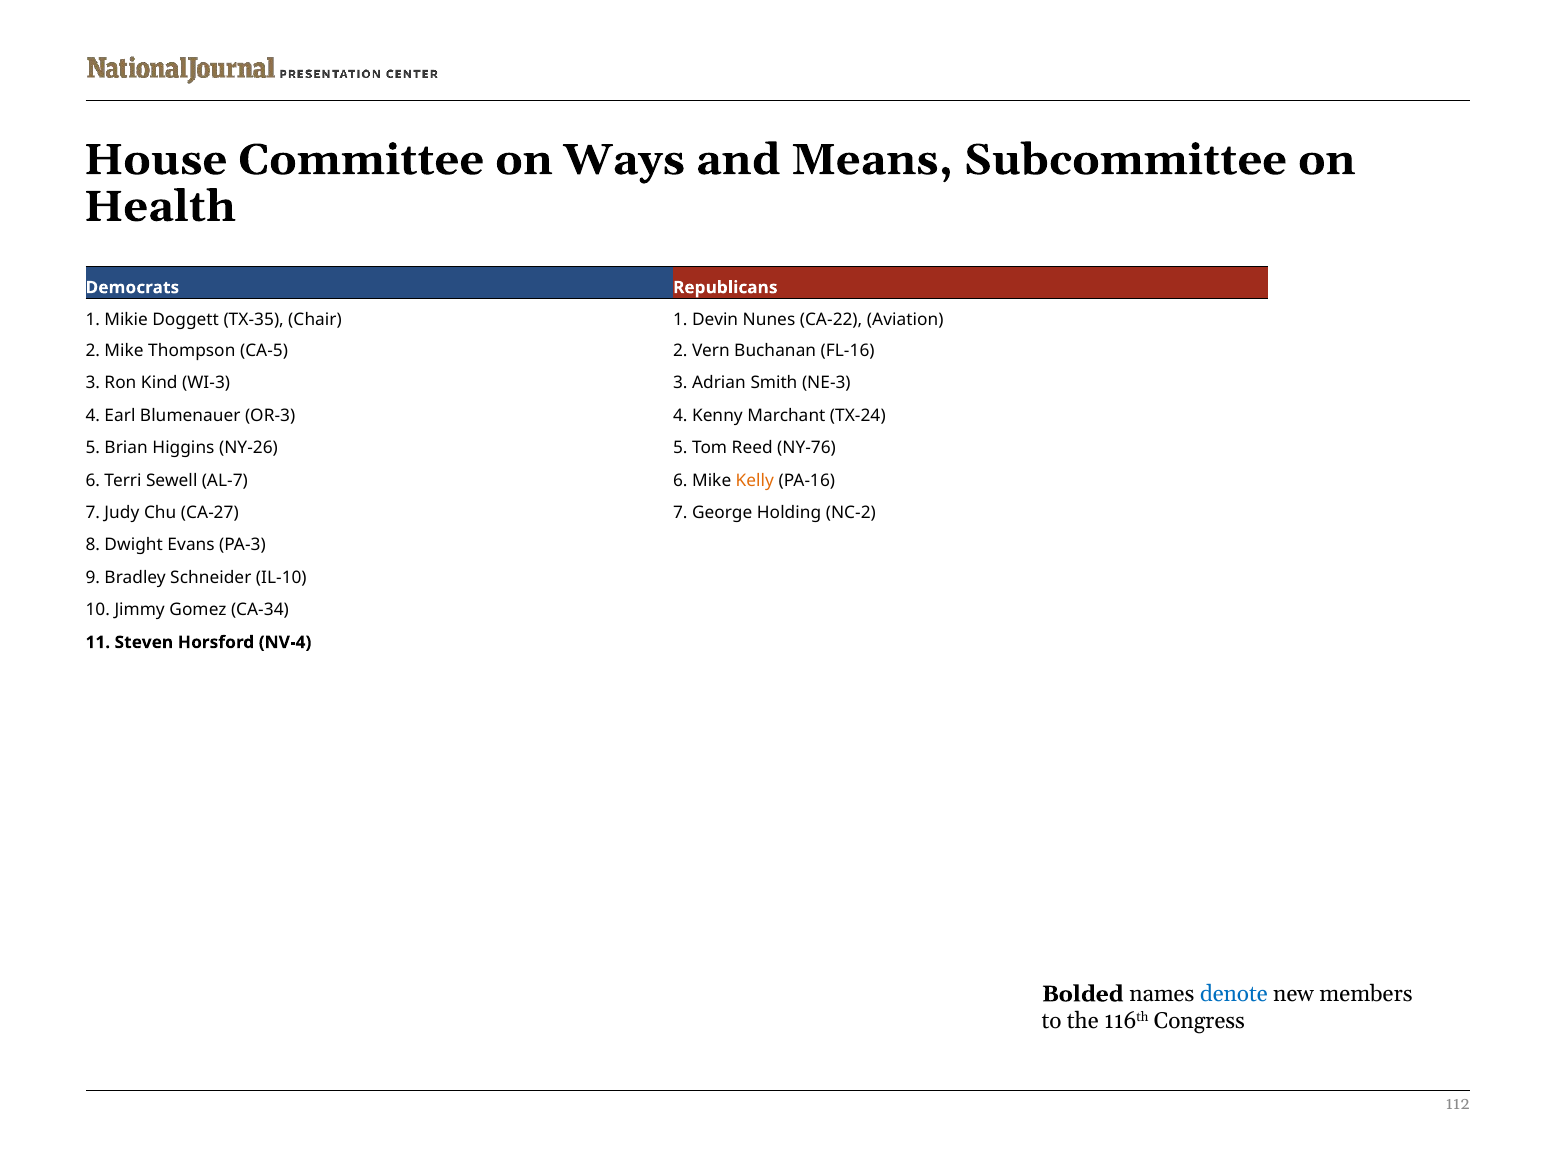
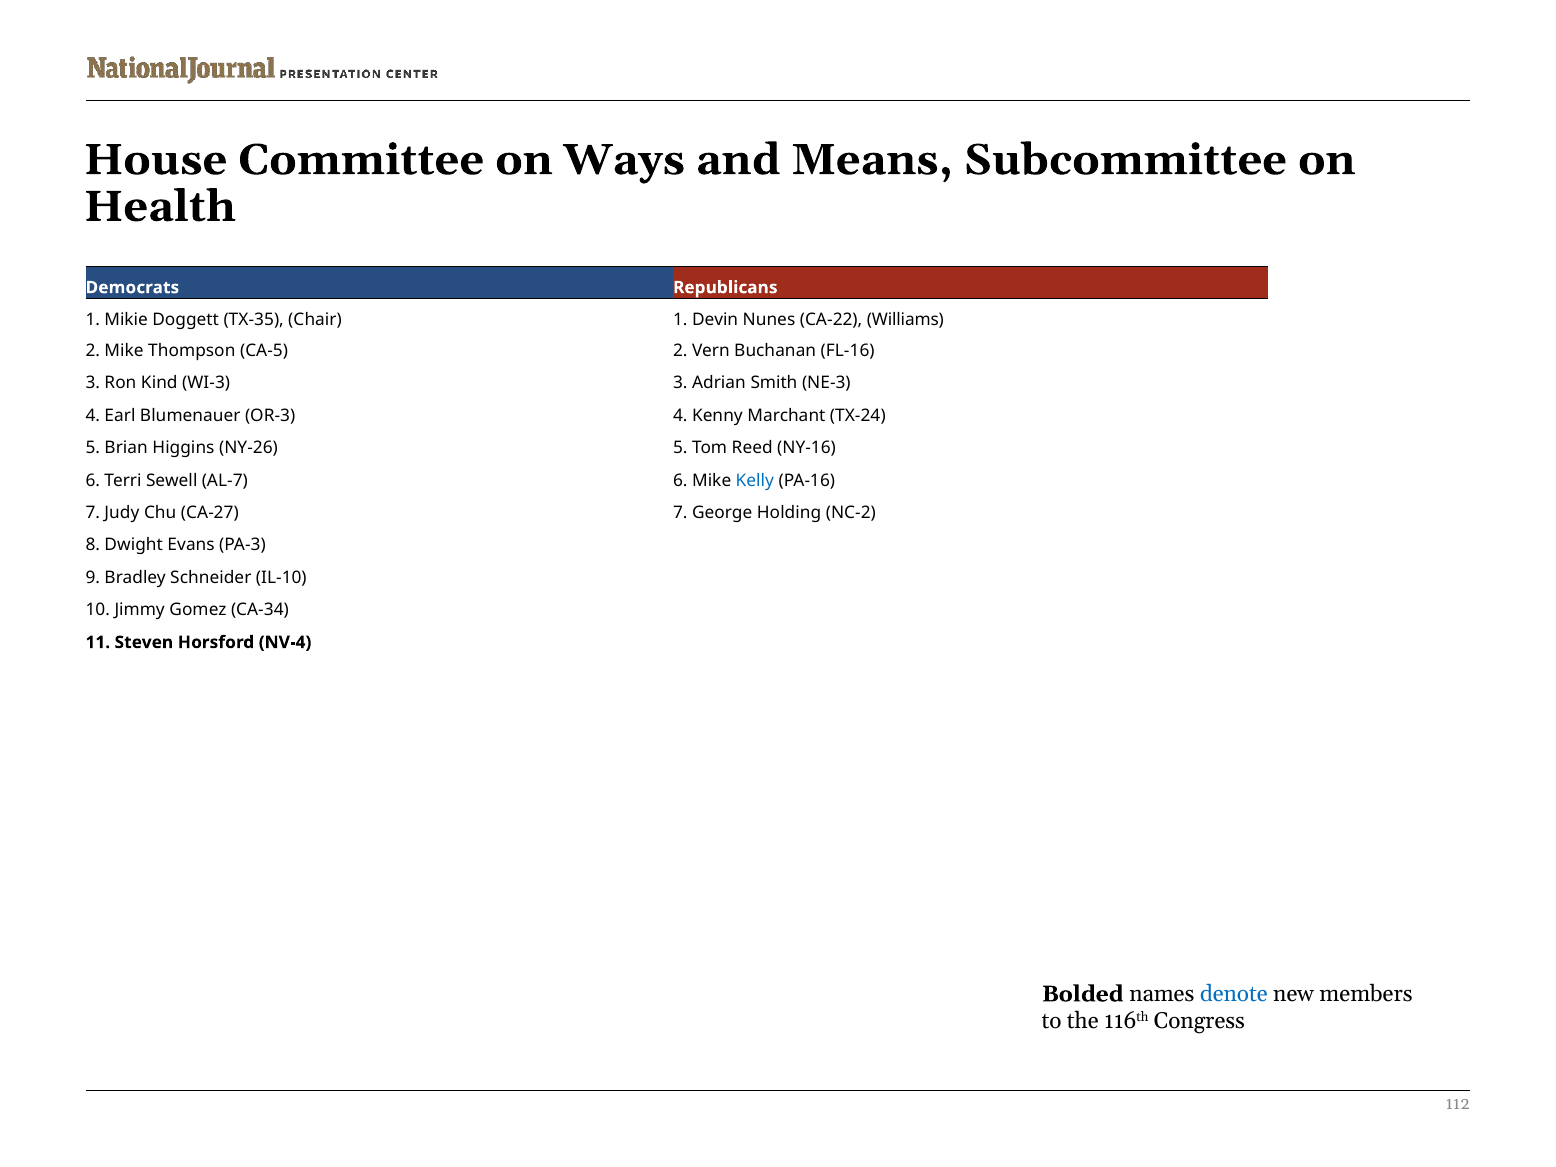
Aviation: Aviation -> Williams
NY-76: NY-76 -> NY-16
Kelly colour: orange -> blue
